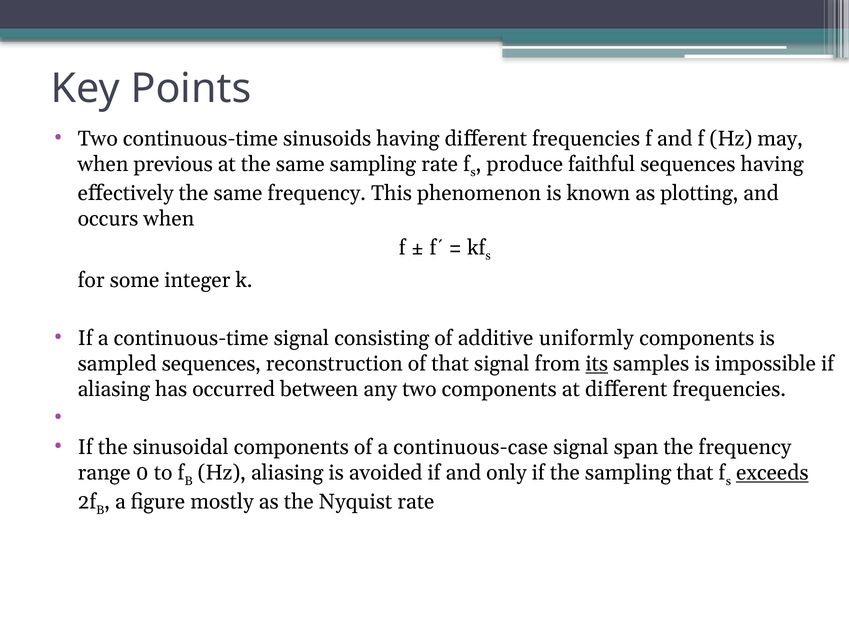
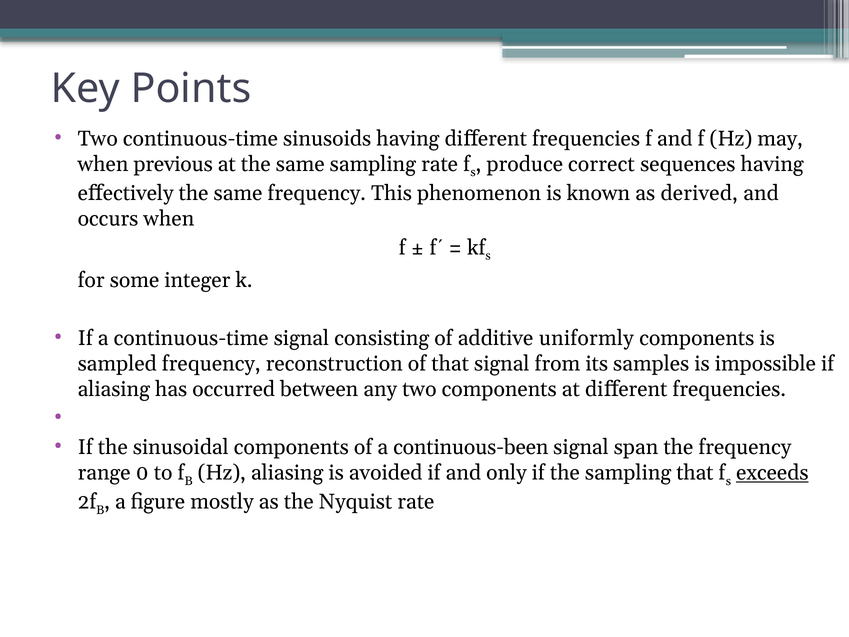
faithful: faithful -> correct
plotting: plotting -> derived
sampled sequences: sequences -> frequency
its underline: present -> none
continuous-case: continuous-case -> continuous-been
